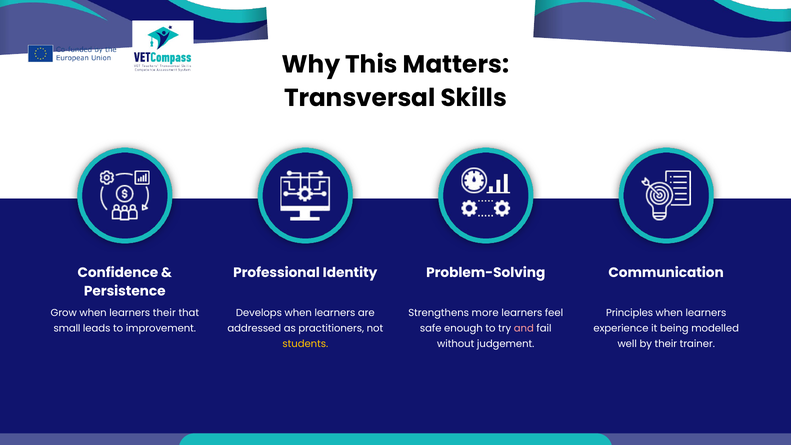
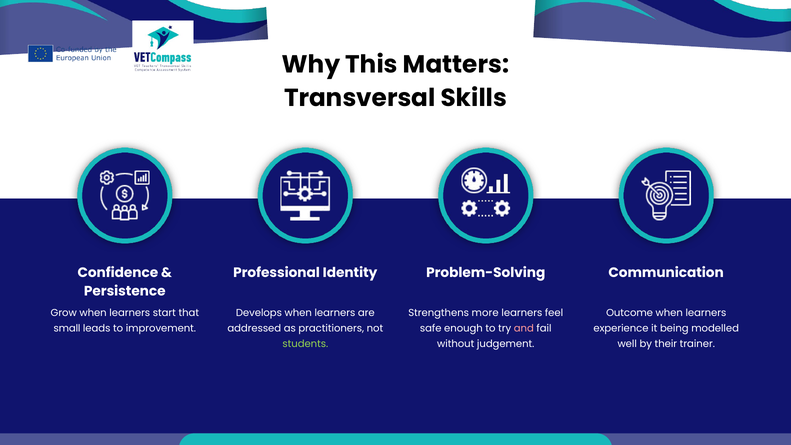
learners their: their -> start
Principles: Principles -> Outcome
students colour: yellow -> light green
